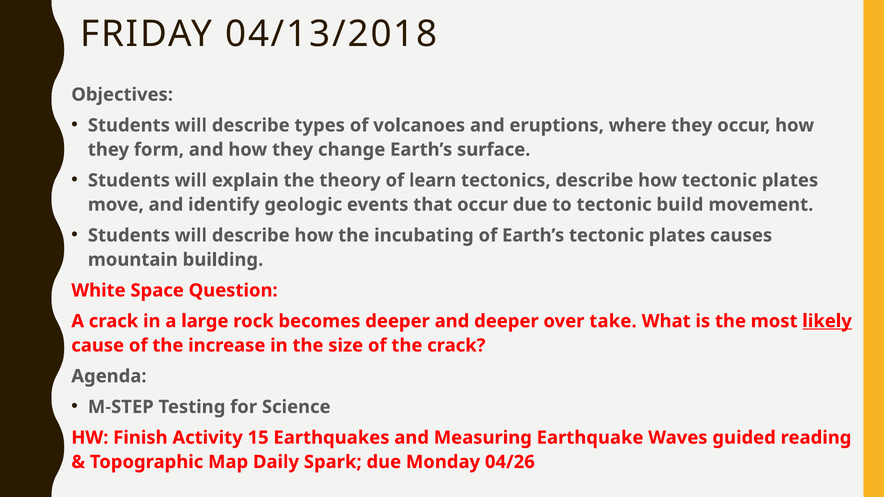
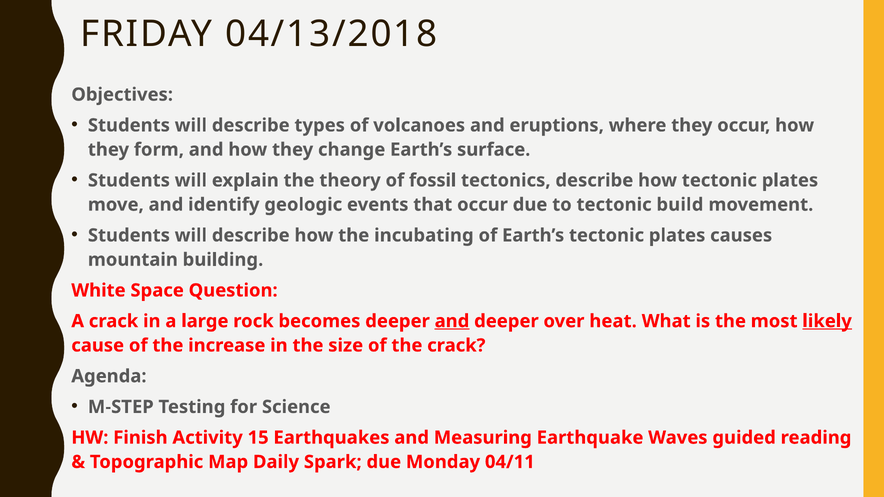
learn: learn -> fossil
and at (452, 321) underline: none -> present
take: take -> heat
04/26: 04/26 -> 04/11
